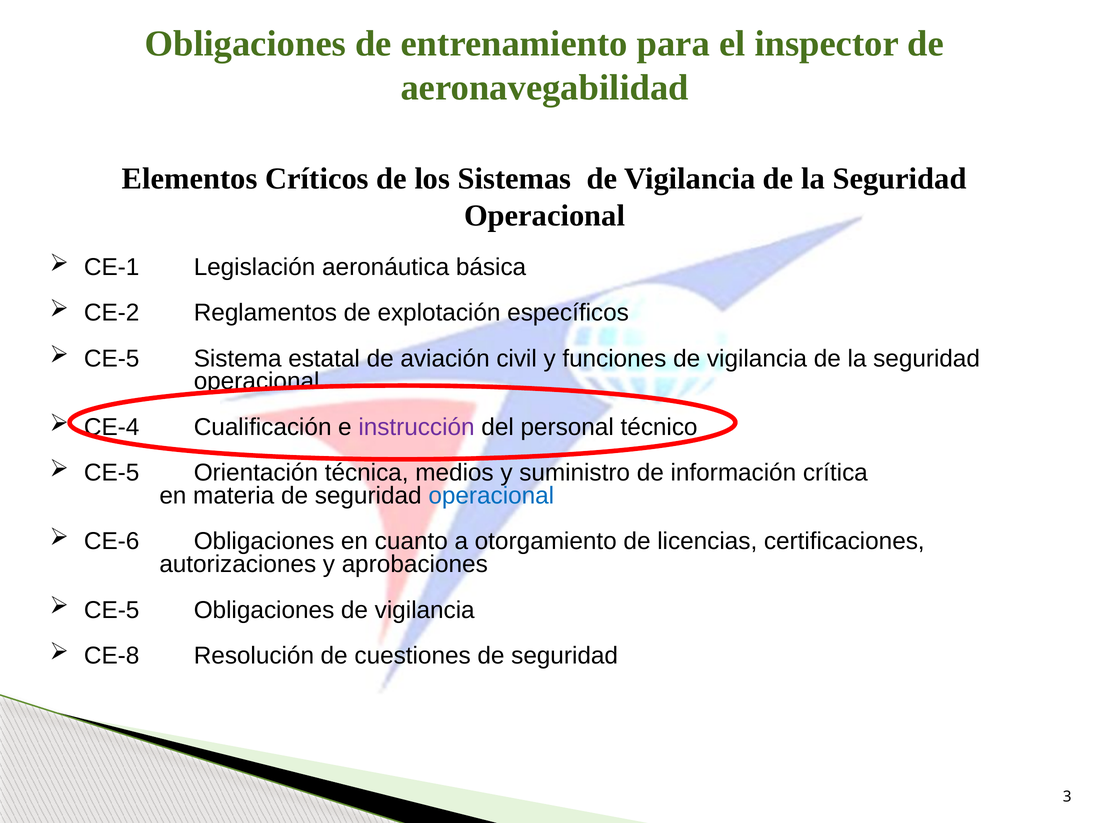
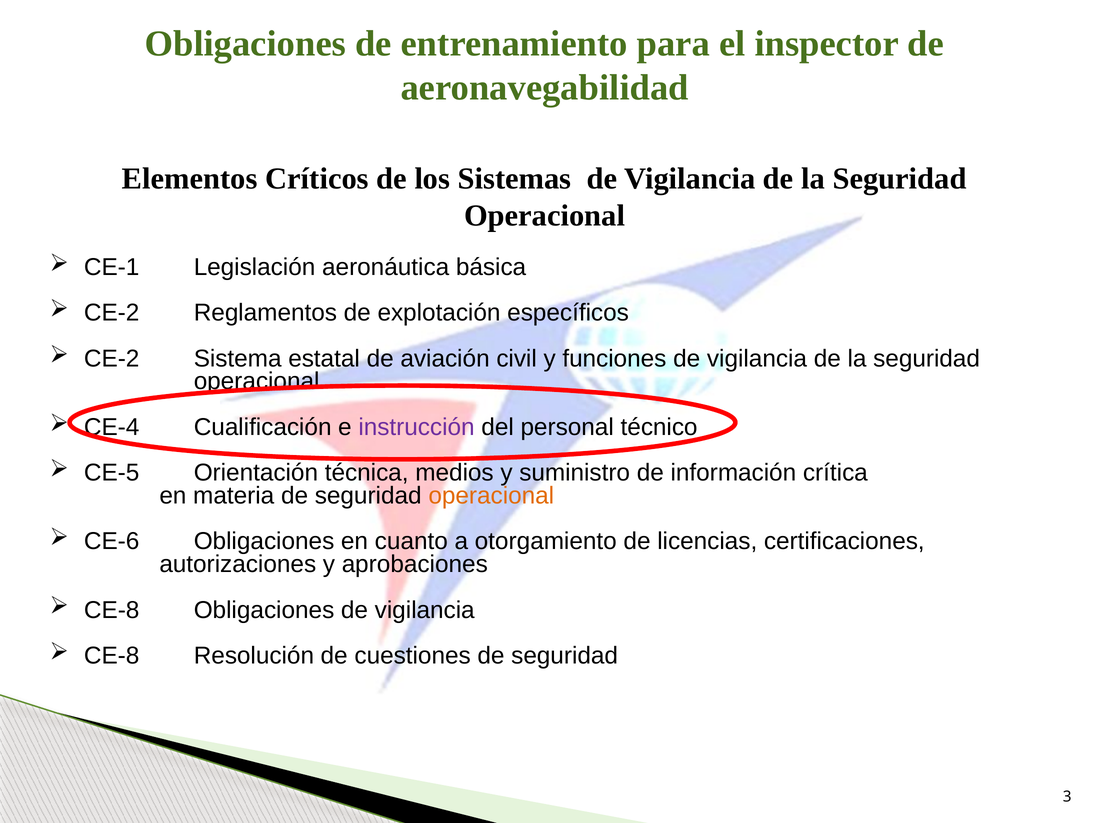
CE-5 at (112, 359): CE-5 -> CE-2
operacional at (491, 496) colour: blue -> orange
CE-5 at (112, 610): CE-5 -> CE-8
